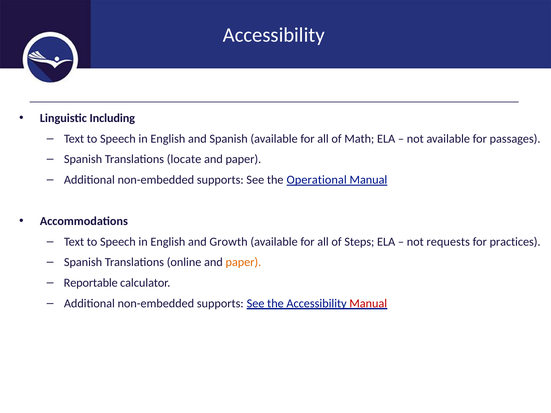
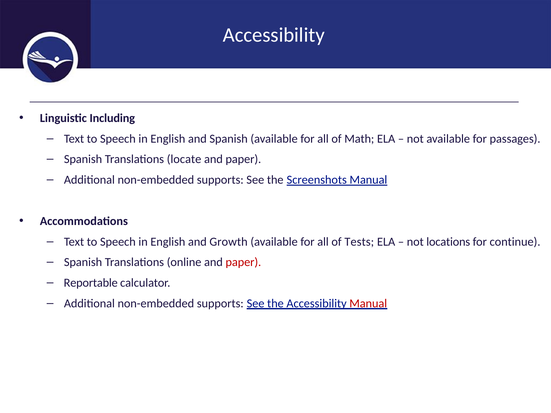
Operational: Operational -> Screenshots
Steps: Steps -> Tests
requests: requests -> locations
practices: practices -> continue
paper at (243, 262) colour: orange -> red
